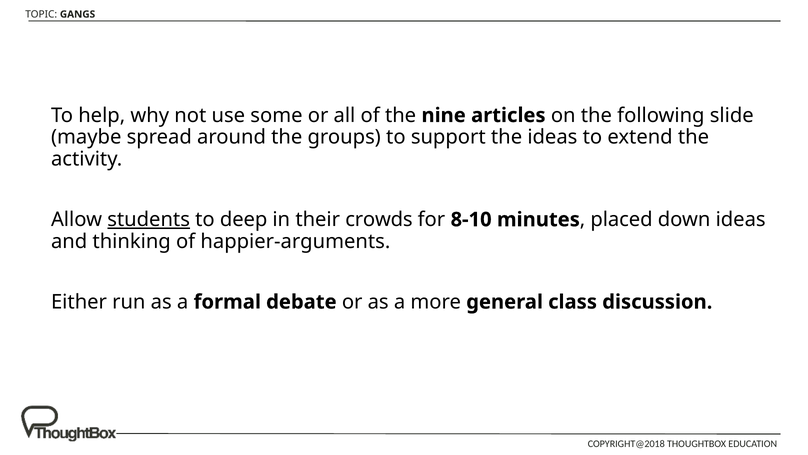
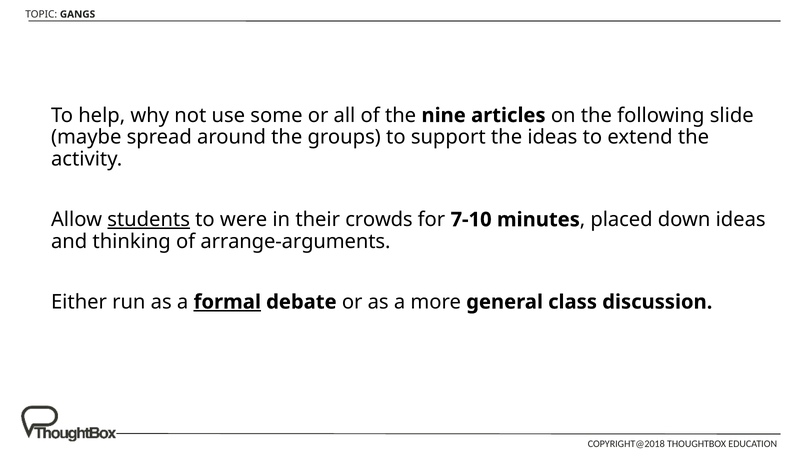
deep: deep -> were
8-10: 8-10 -> 7-10
happier-arguments: happier-arguments -> arrange-arguments
formal underline: none -> present
